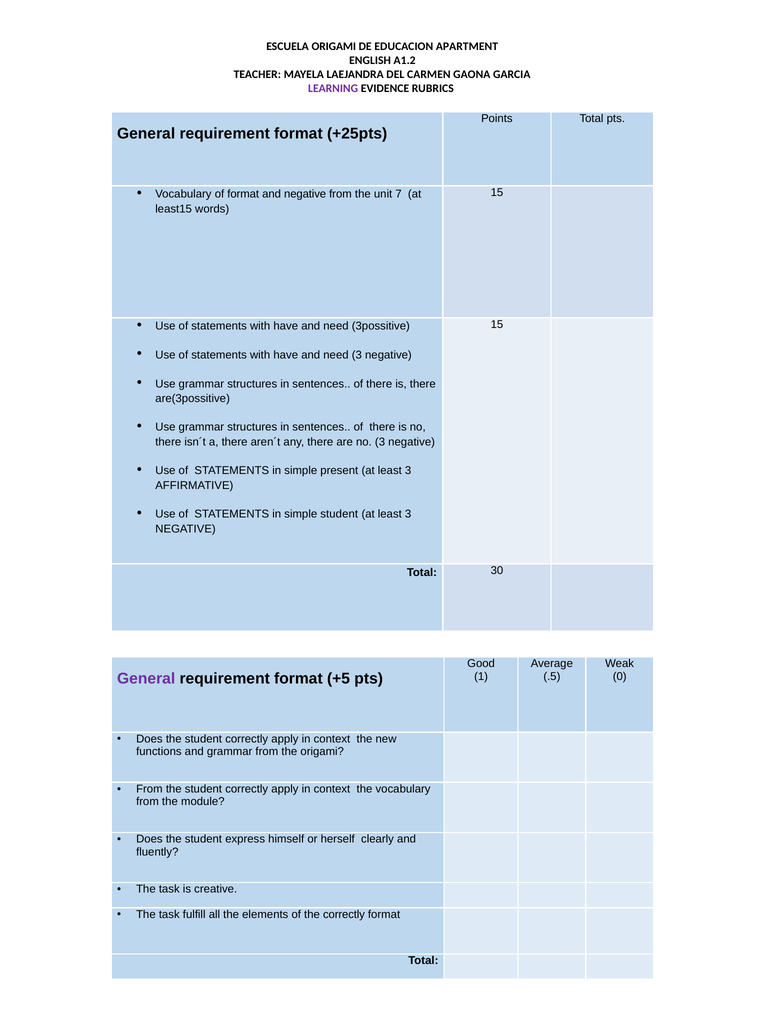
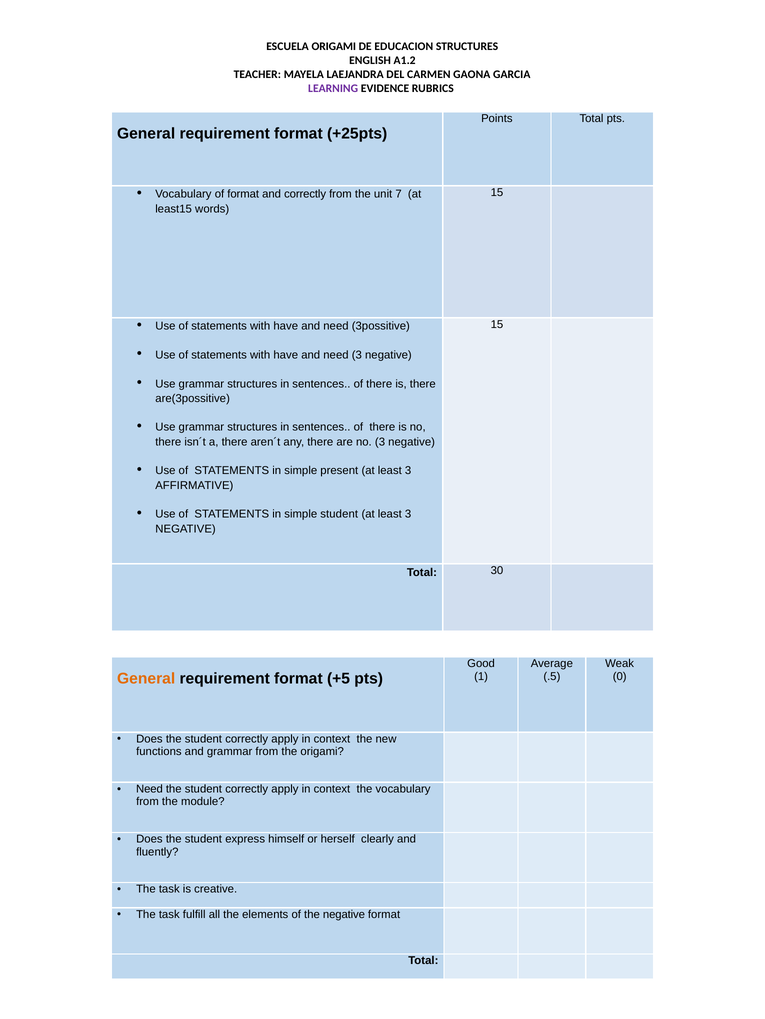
EDUCACION APARTMENT: APARTMENT -> STRUCTURES
and negative: negative -> correctly
General at (146, 679) colour: purple -> orange
From at (149, 790): From -> Need
the correctly: correctly -> negative
